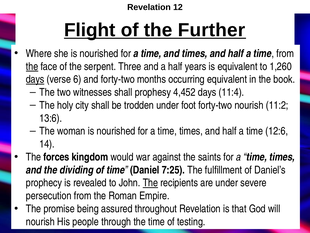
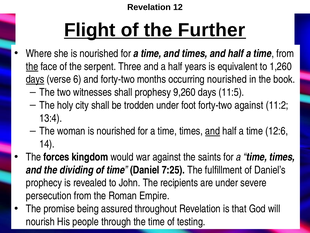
occurring equivalent: equivalent -> nourished
4,452: 4,452 -> 9,260
11:4: 11:4 -> 11:5
forty-two nourish: nourish -> against
13:6: 13:6 -> 13:4
and at (213, 131) underline: none -> present
The at (150, 183) underline: present -> none
